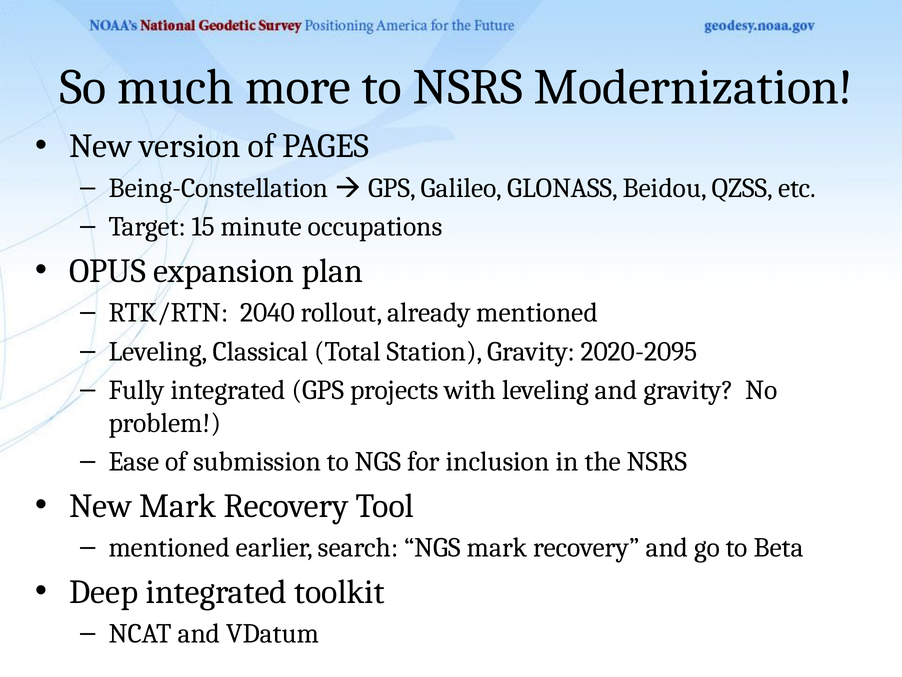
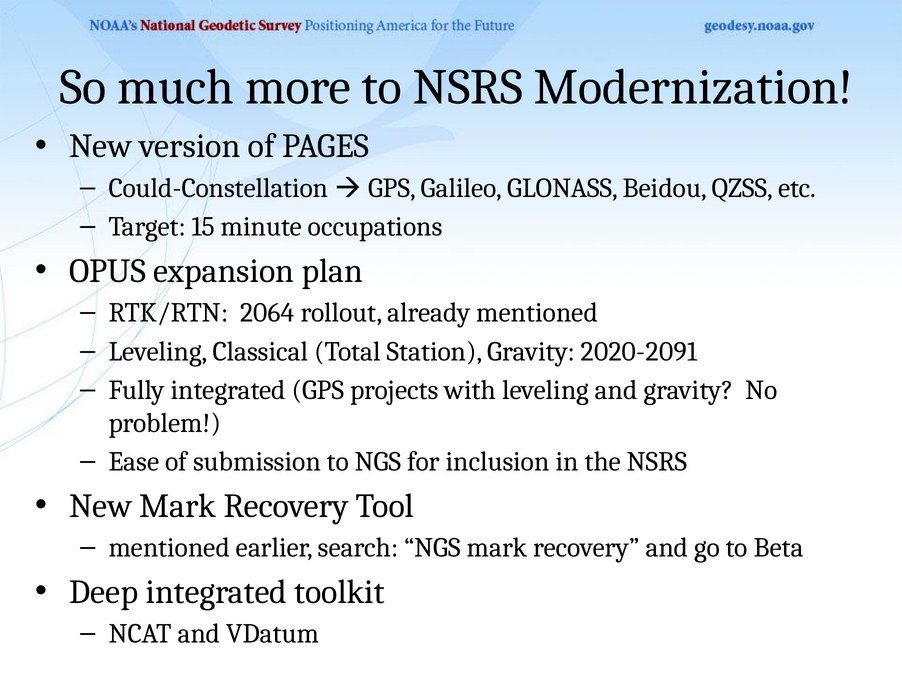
Being-Constellation: Being-Constellation -> Could-Constellation
2040: 2040 -> 2064
2020-2095: 2020-2095 -> 2020-2091
